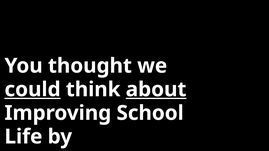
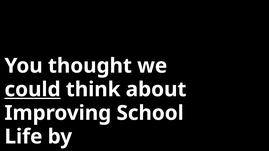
about underline: present -> none
